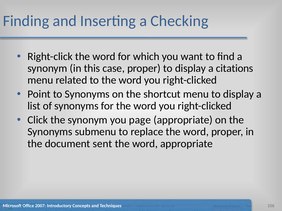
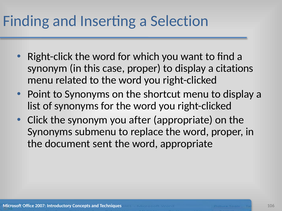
Checking: Checking -> Selection
page: page -> after
